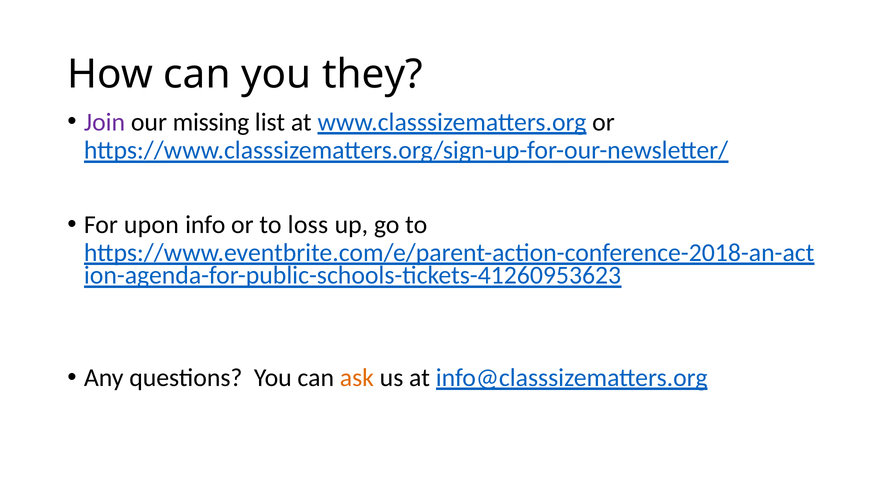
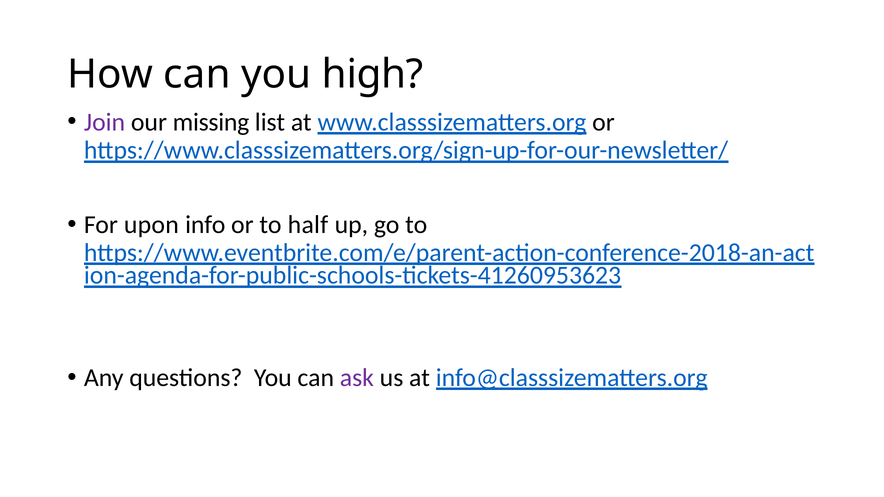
they: they -> high
loss: loss -> half
ask colour: orange -> purple
